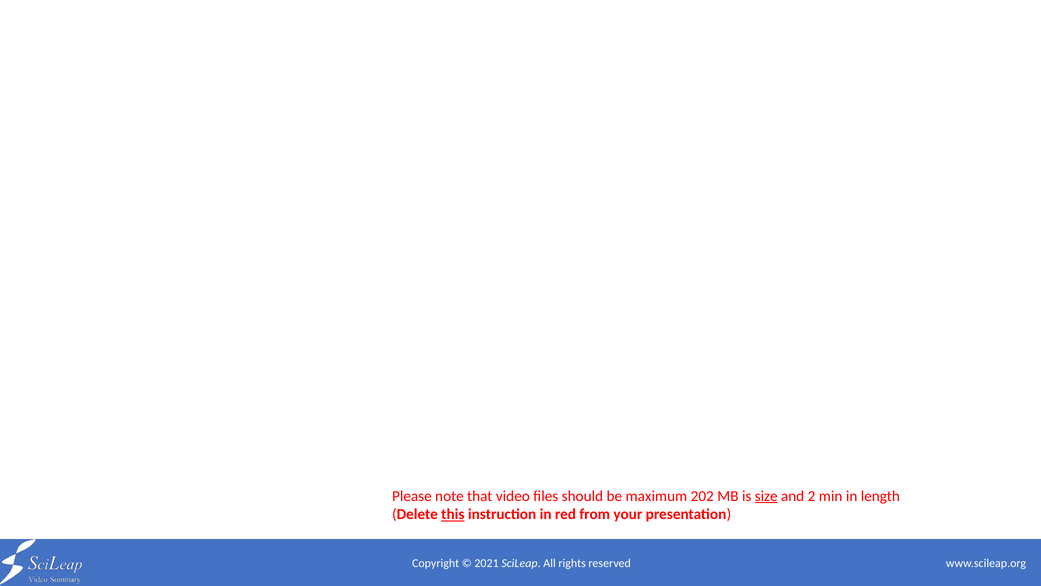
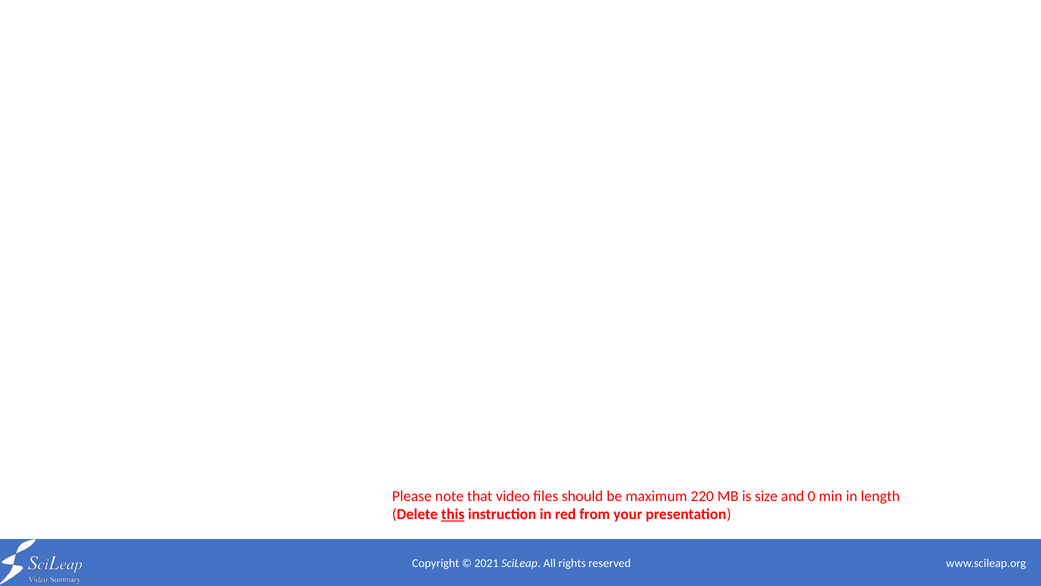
202: 202 -> 220
size underline: present -> none
2: 2 -> 0
